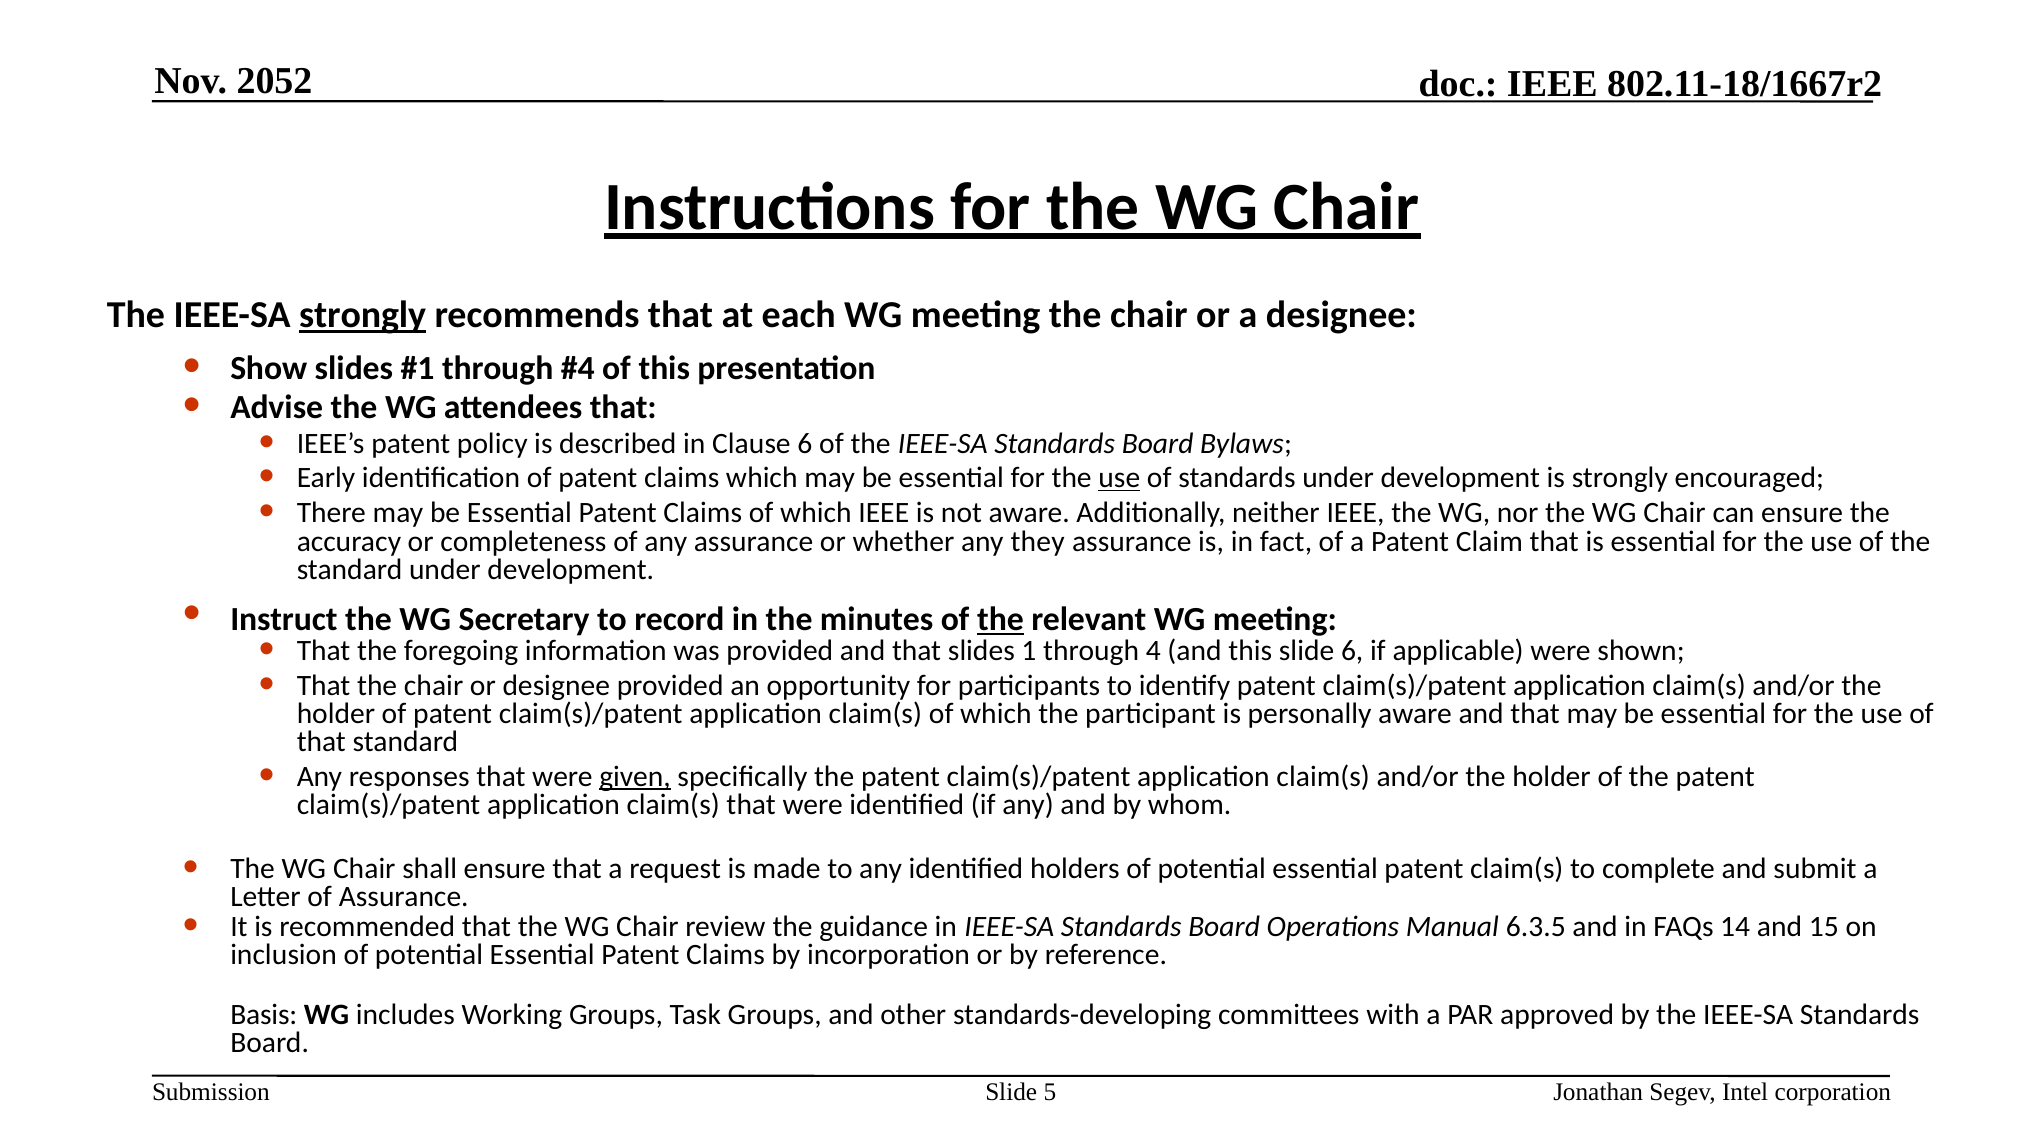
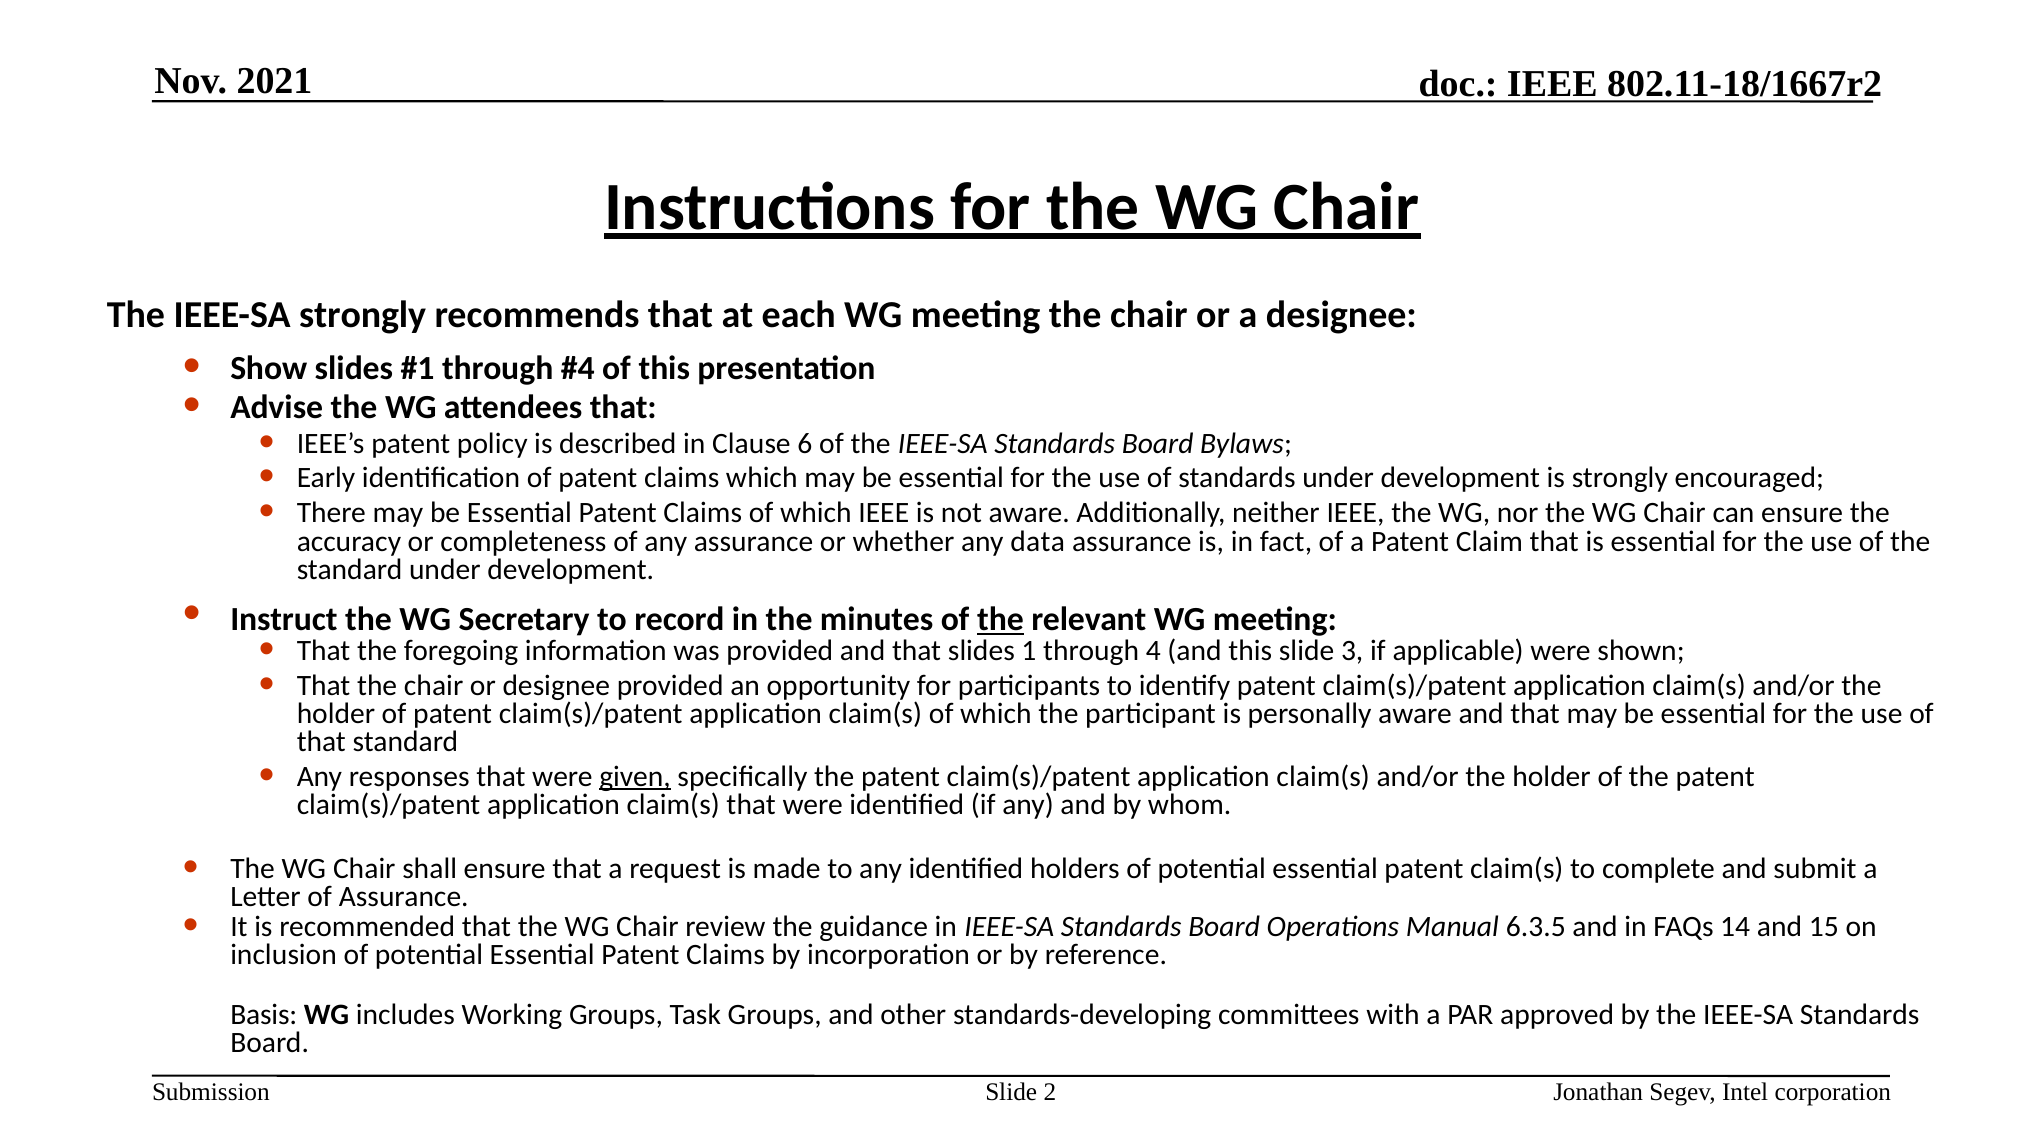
2052: 2052 -> 2021
strongly at (363, 315) underline: present -> none
use at (1119, 478) underline: present -> none
they: they -> data
slide 6: 6 -> 3
5: 5 -> 2
